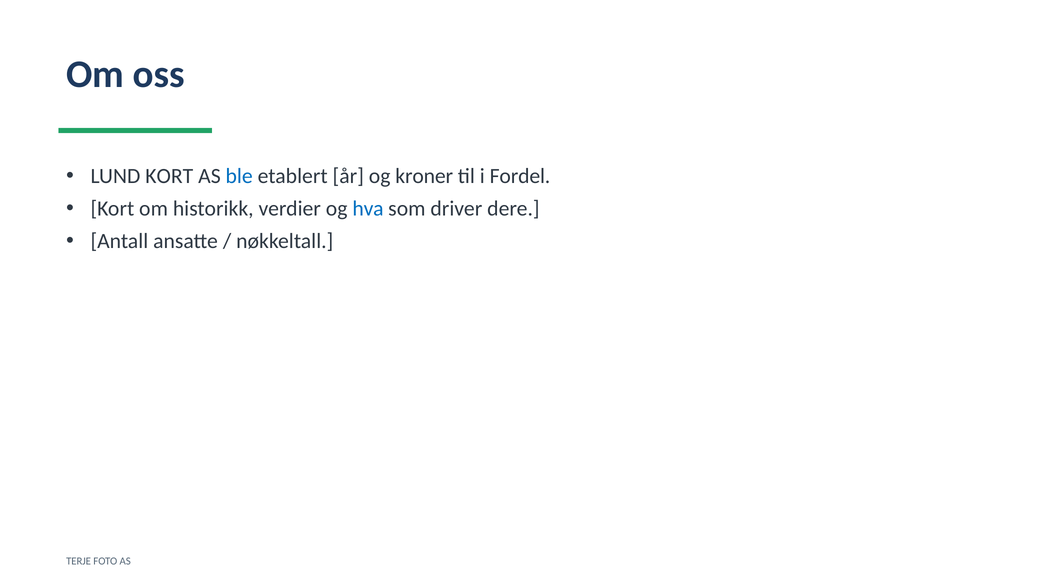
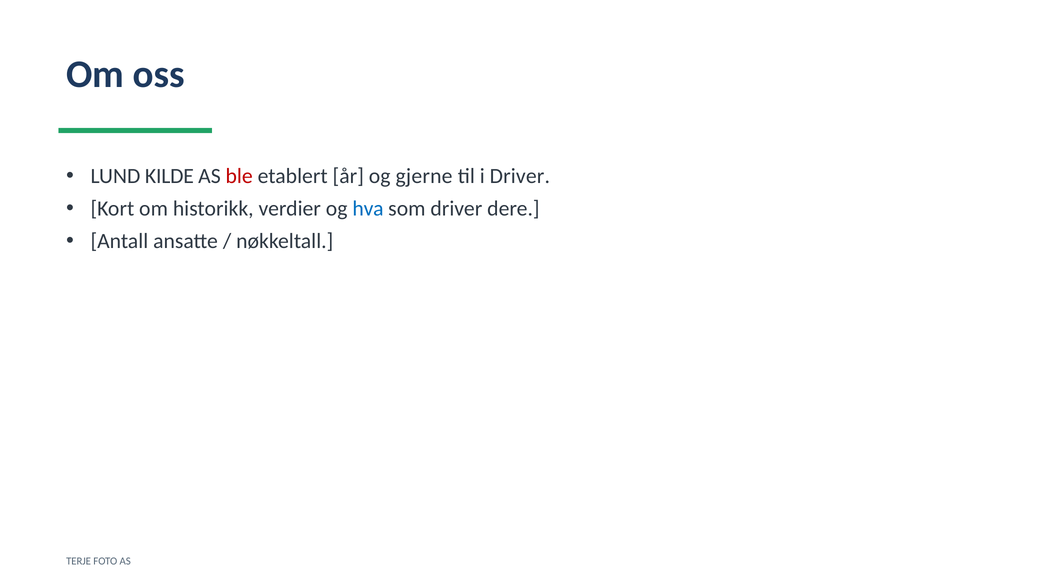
LUND KORT: KORT -> KILDE
ble colour: blue -> red
kroner: kroner -> gjerne
i Fordel: Fordel -> Driver
